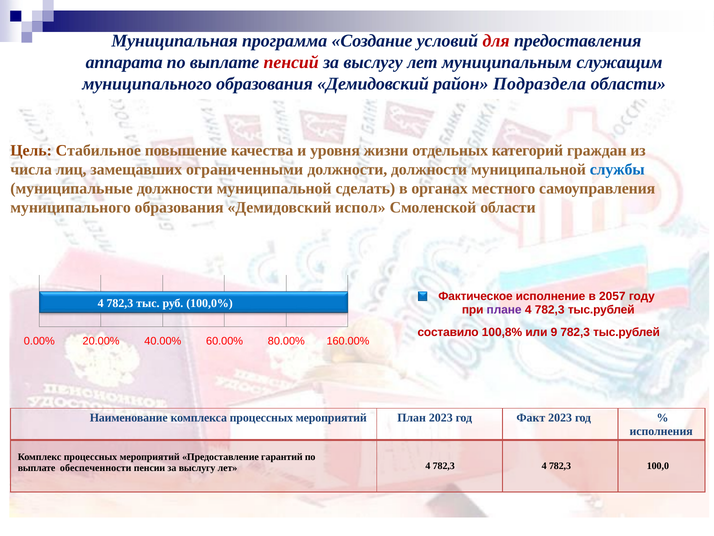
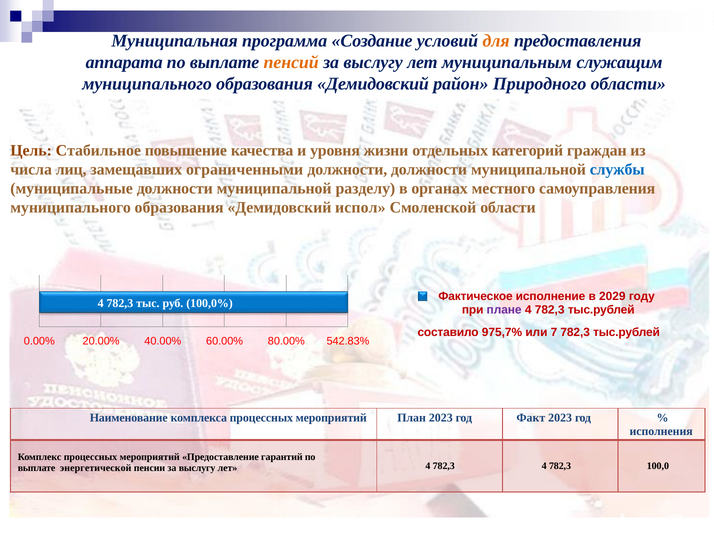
для colour: red -> orange
пенсий colour: red -> orange
Подраздела: Подраздела -> Природного
сделать: сделать -> разделу
2057: 2057 -> 2029
100,8%: 100,8% -> 975,7%
9: 9 -> 7
160.00%: 160.00% -> 542.83%
обеспеченности: обеспеченности -> энергетической
